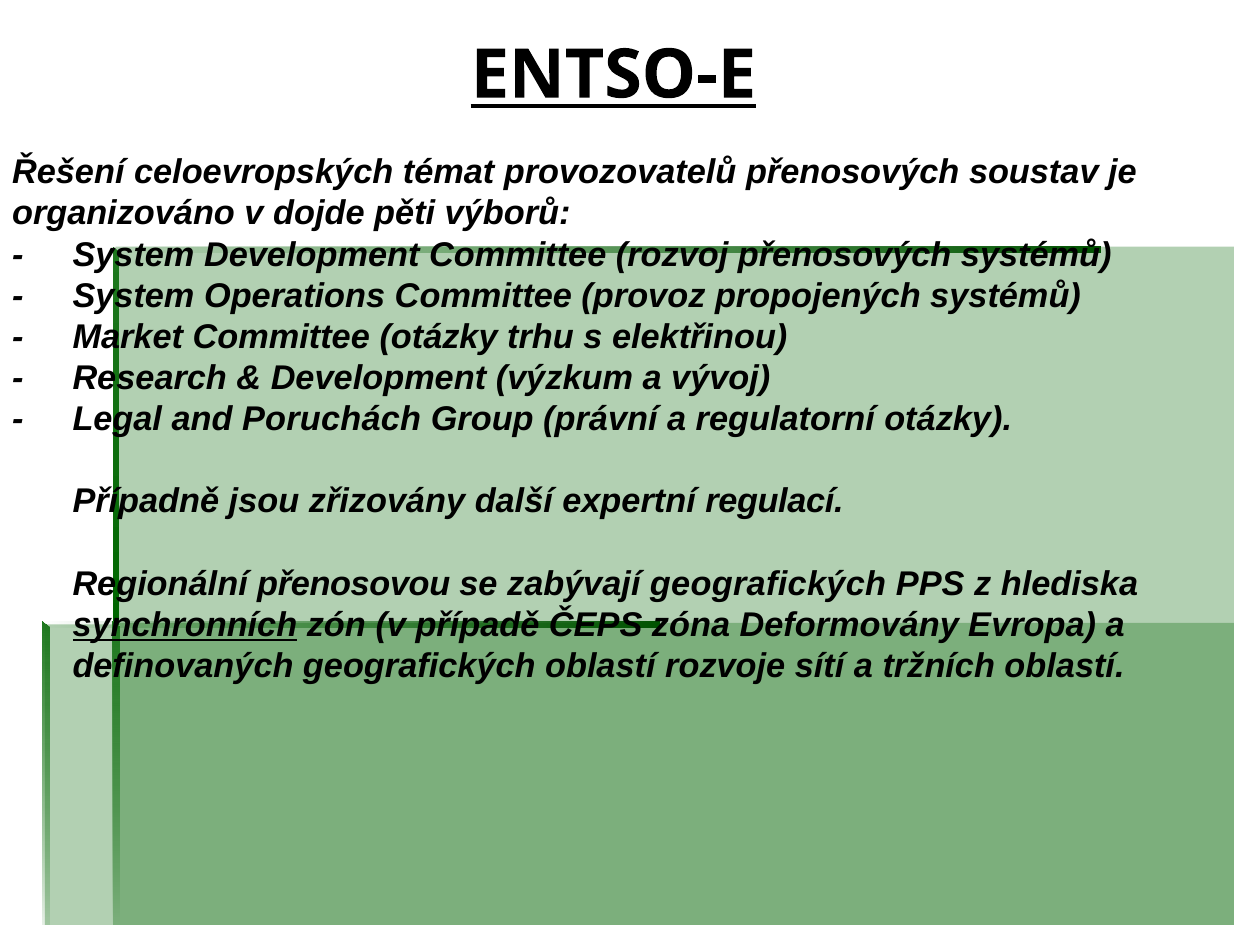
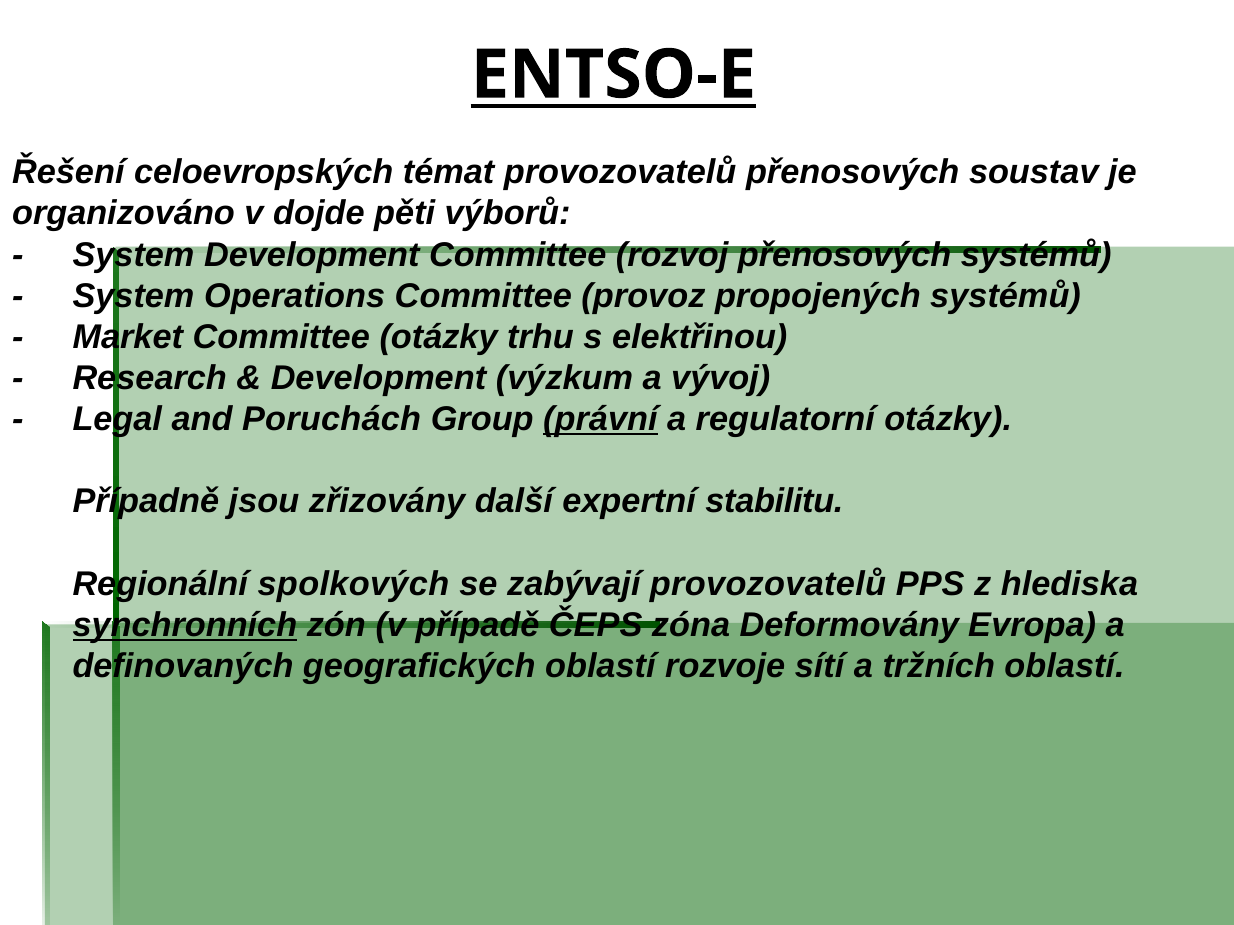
právní underline: none -> present
regulací: regulací -> stabilitu
přenosovou: přenosovou -> spolkových
zabývají geografických: geografických -> provozovatelů
